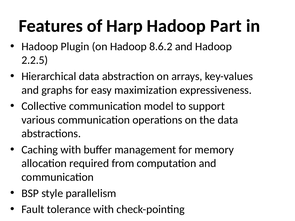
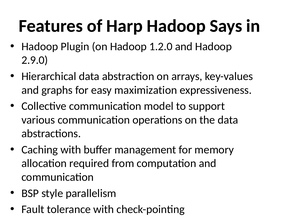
Part: Part -> Says
8.6.2: 8.6.2 -> 1.2.0
2.2.5: 2.2.5 -> 2.9.0
